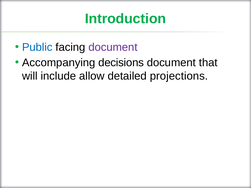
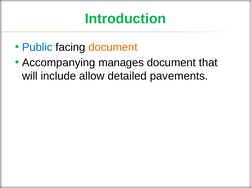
document at (113, 47) colour: purple -> orange
decisions: decisions -> manages
projections: projections -> pavements
